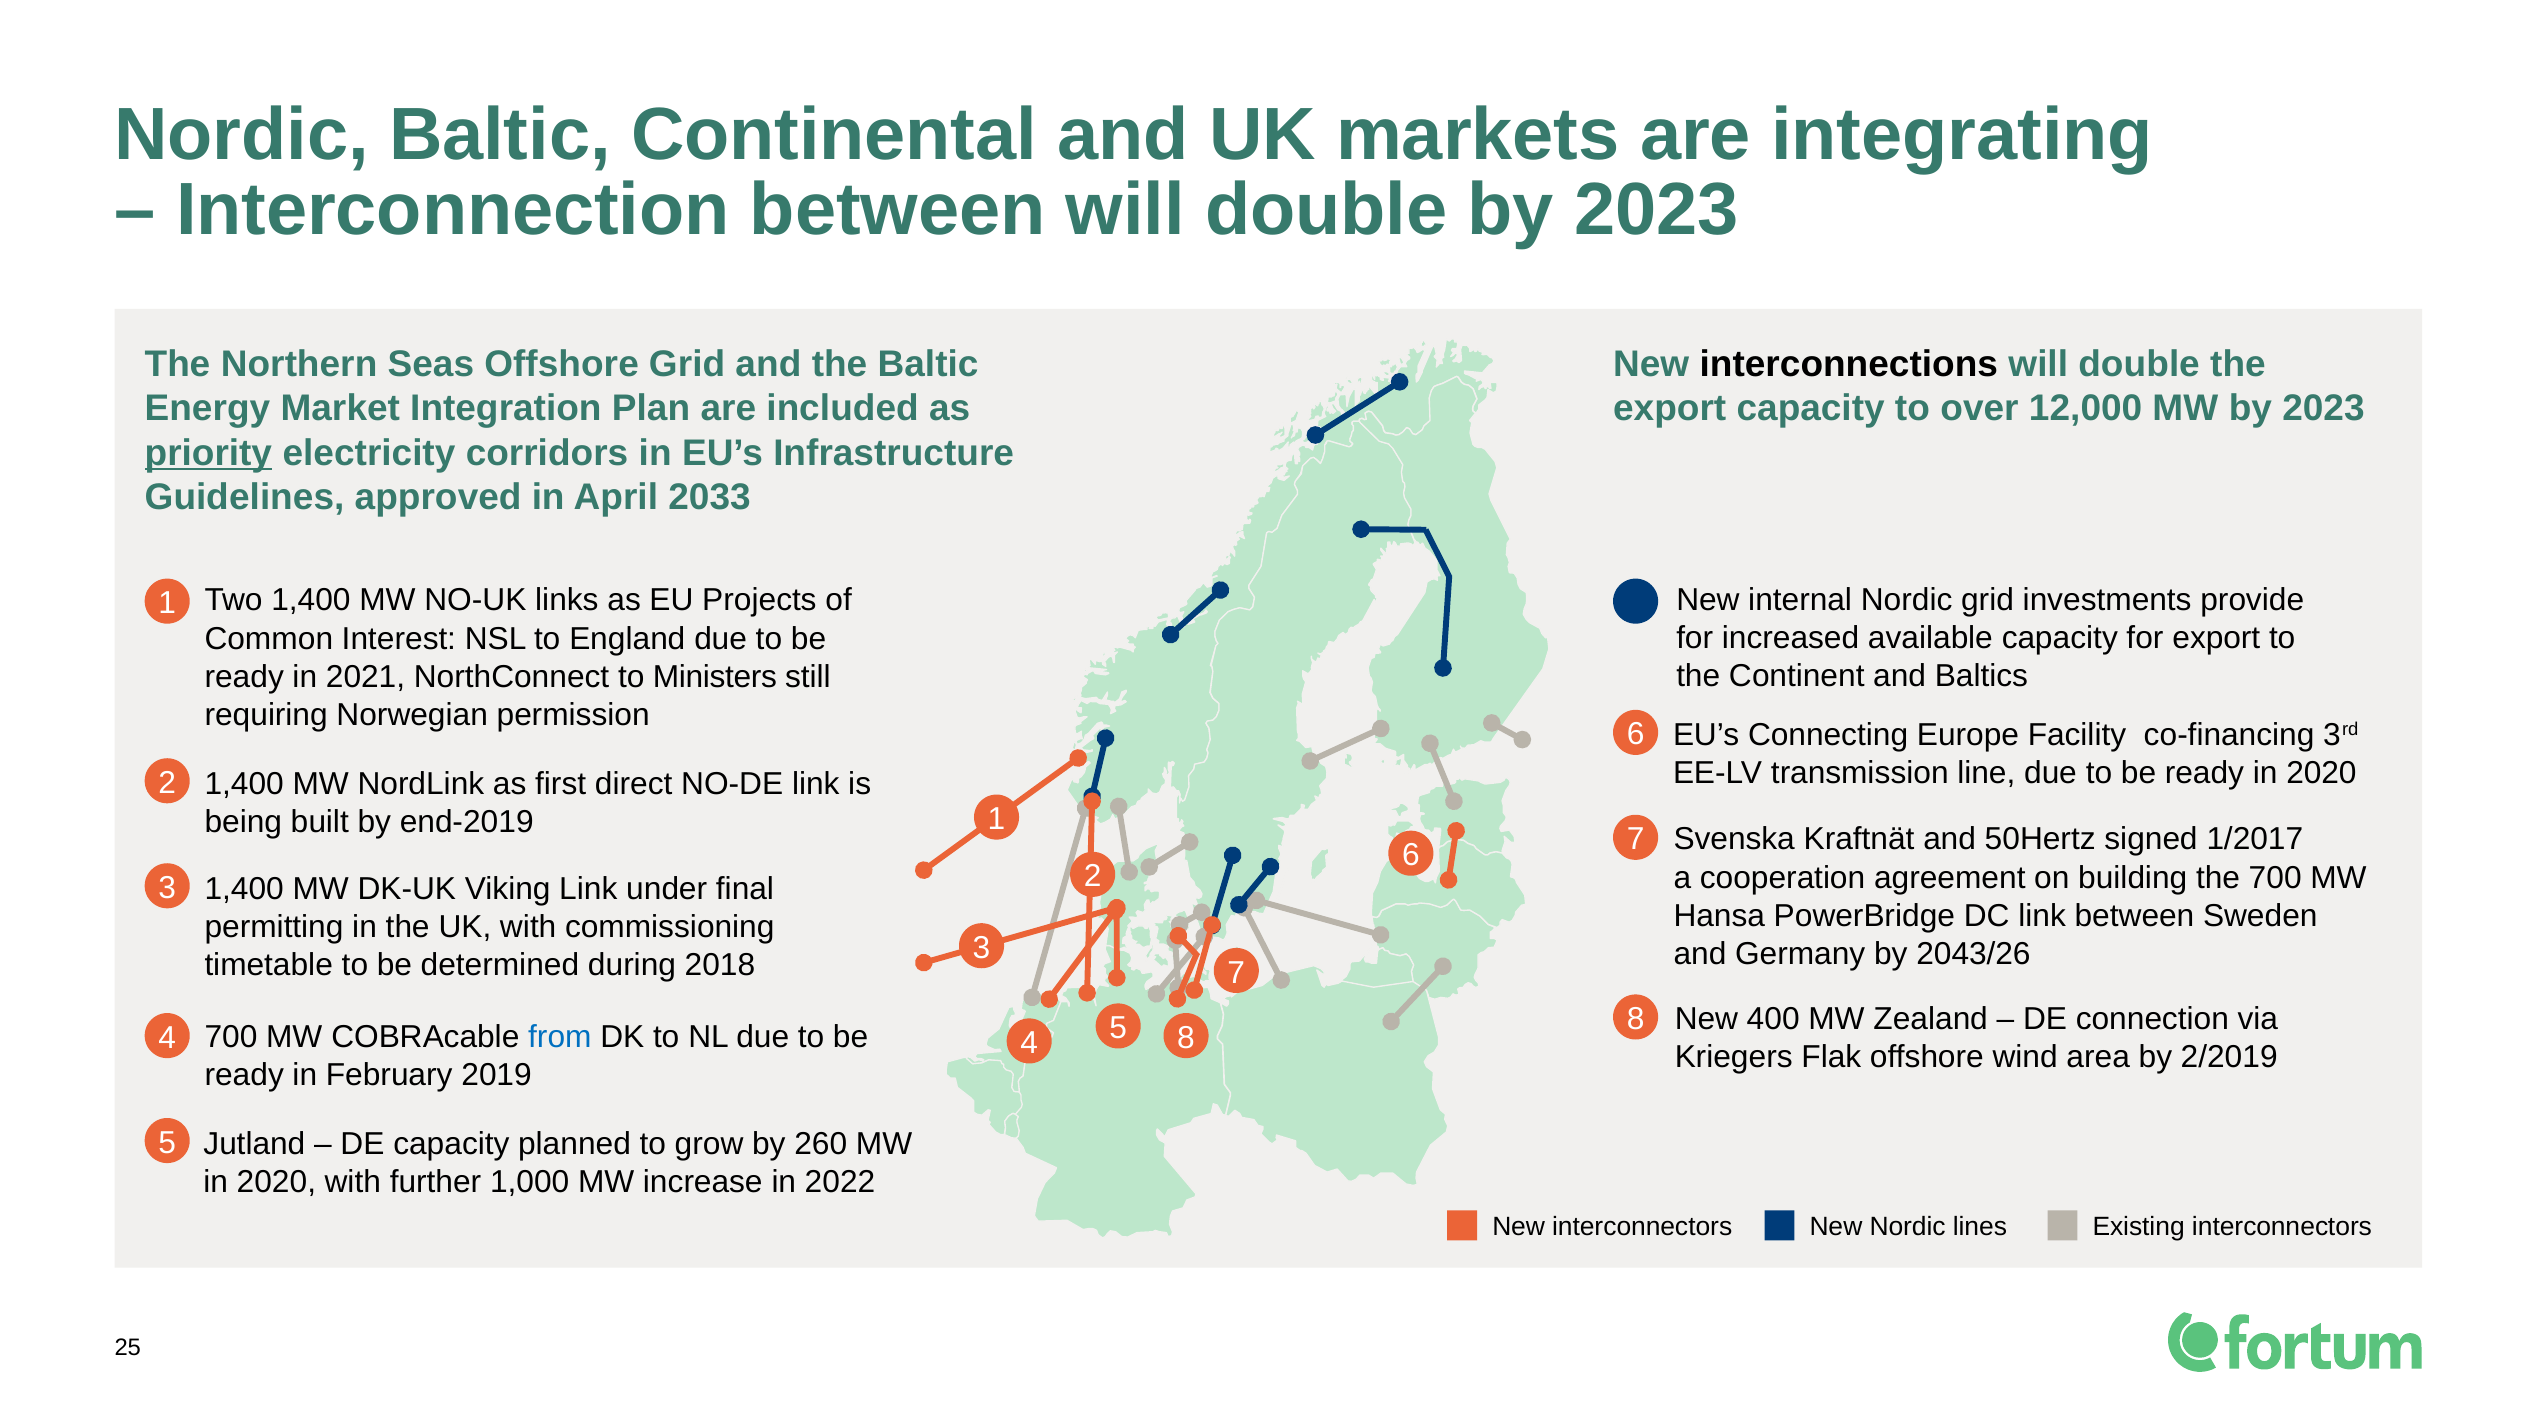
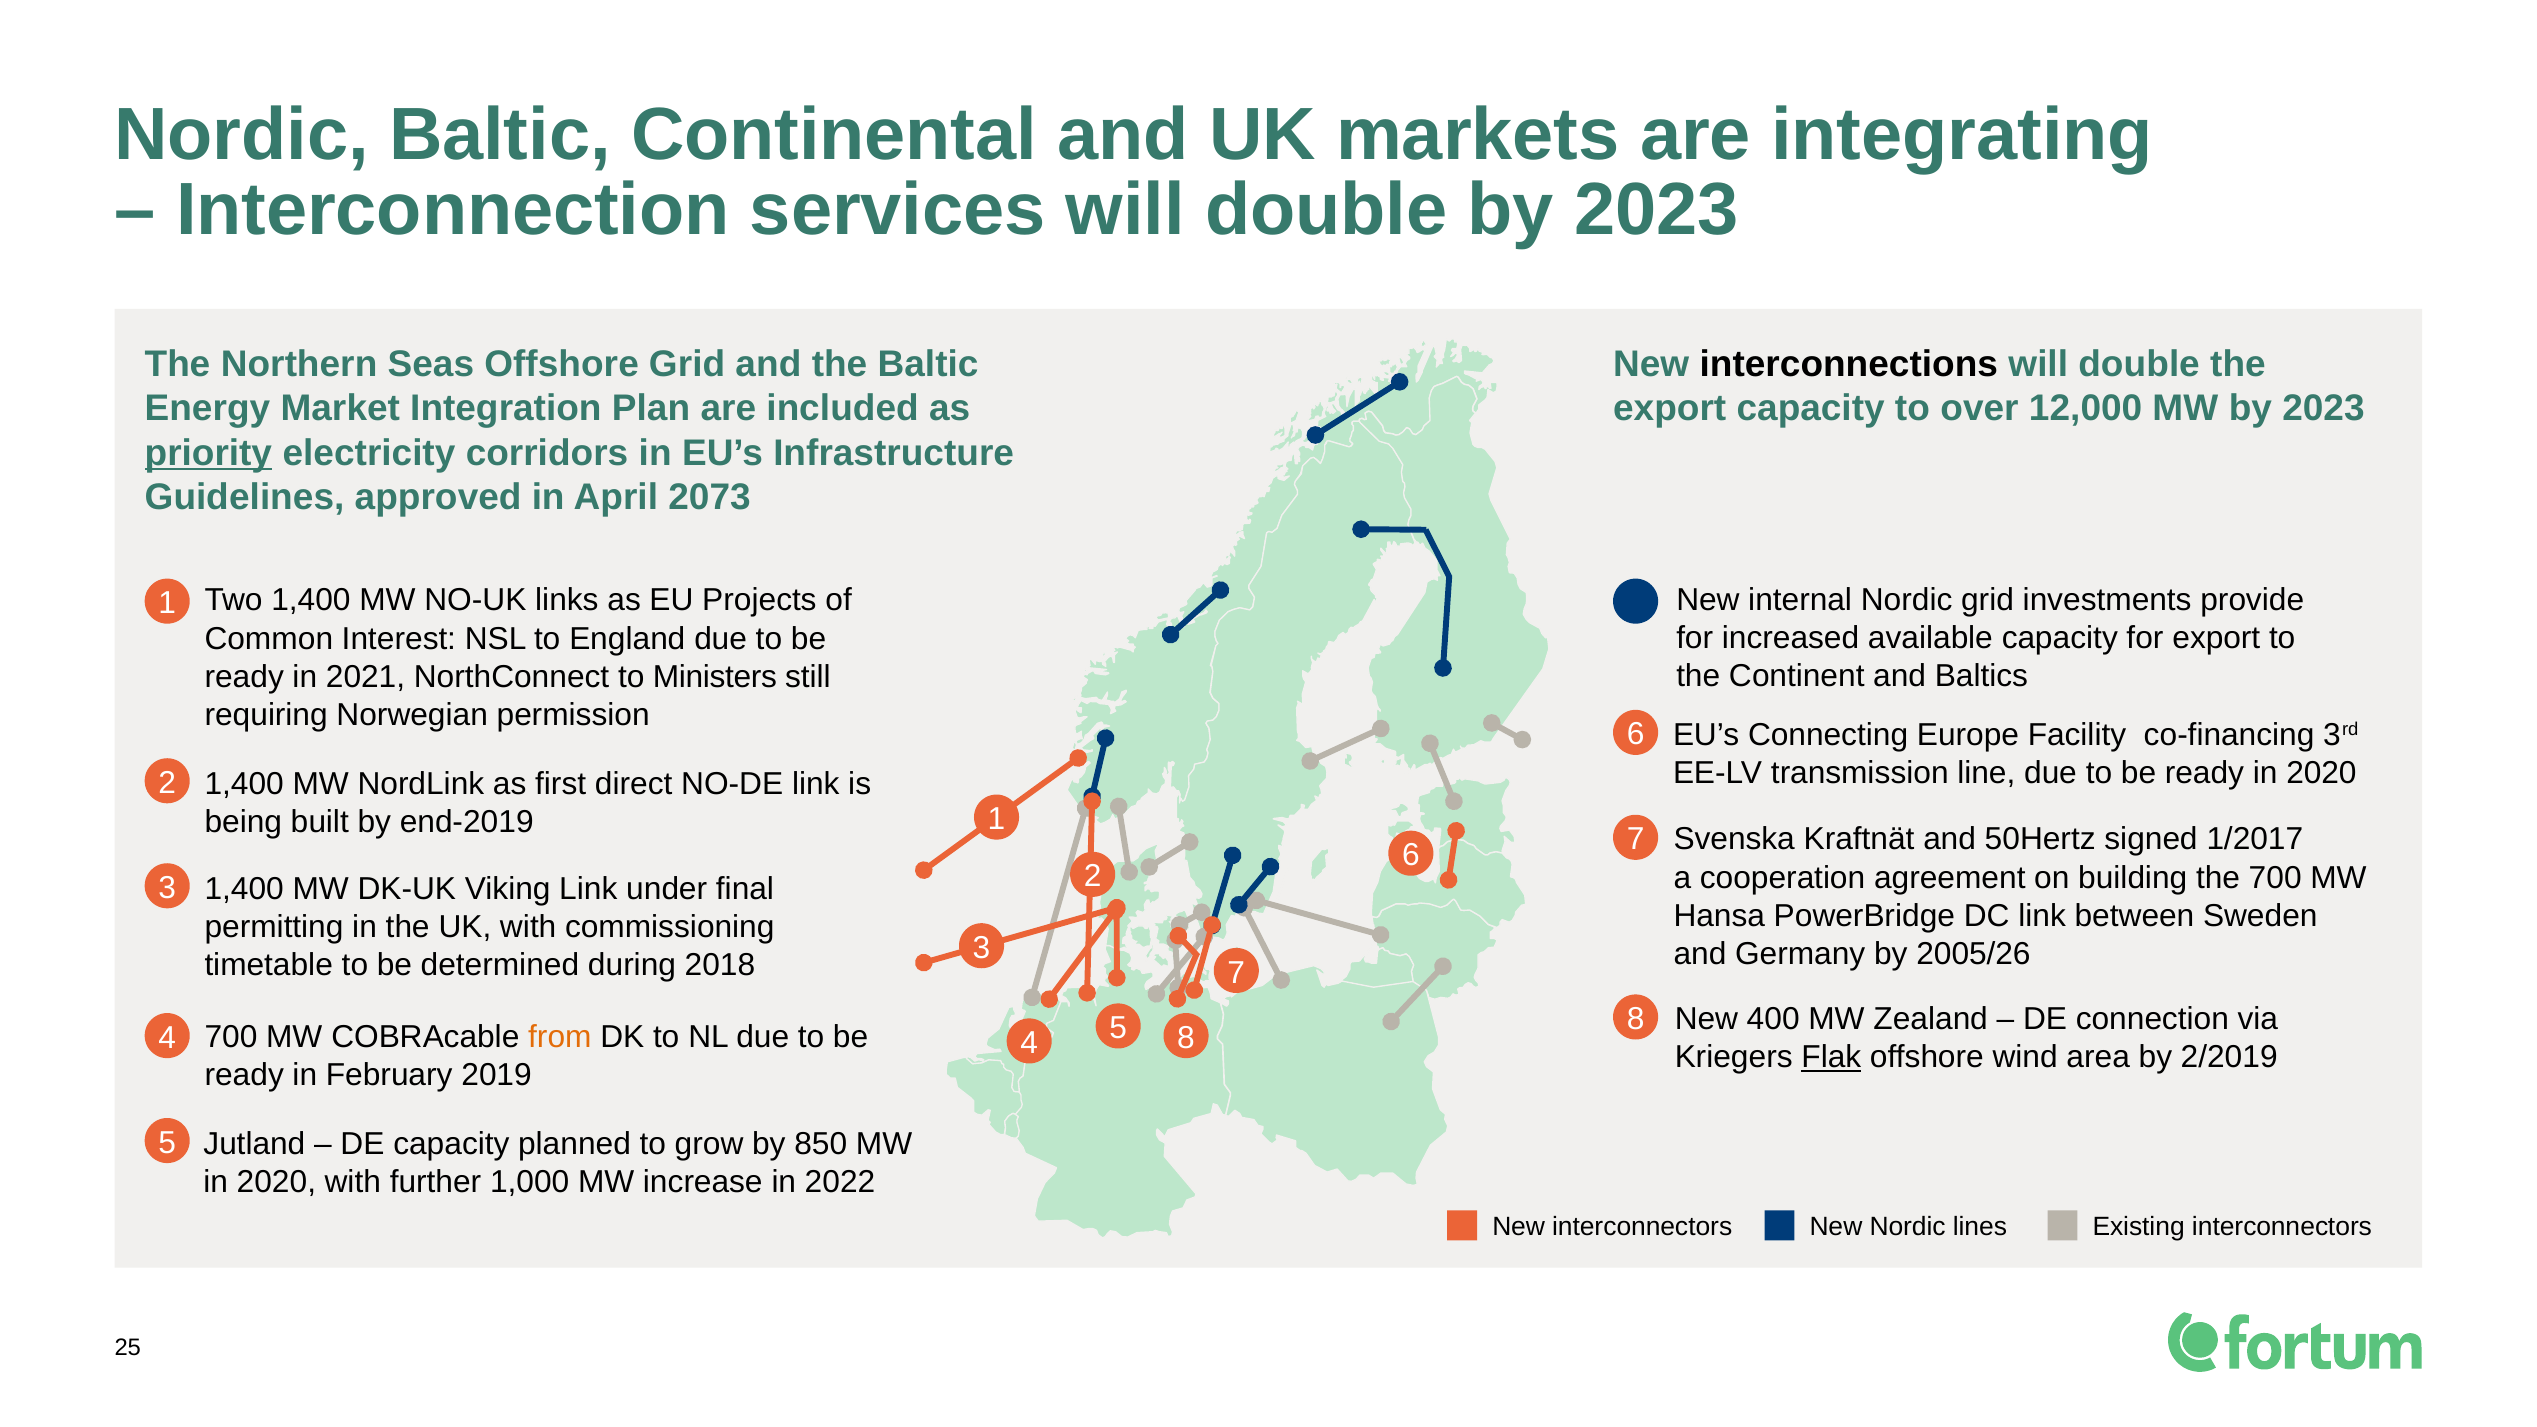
Interconnection between: between -> services
2033: 2033 -> 2073
2043/26: 2043/26 -> 2005/26
from colour: blue -> orange
Flak underline: none -> present
260: 260 -> 850
